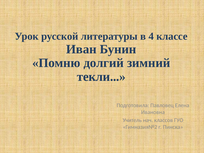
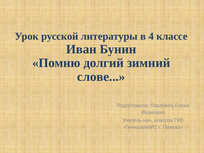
текли: текли -> слове
